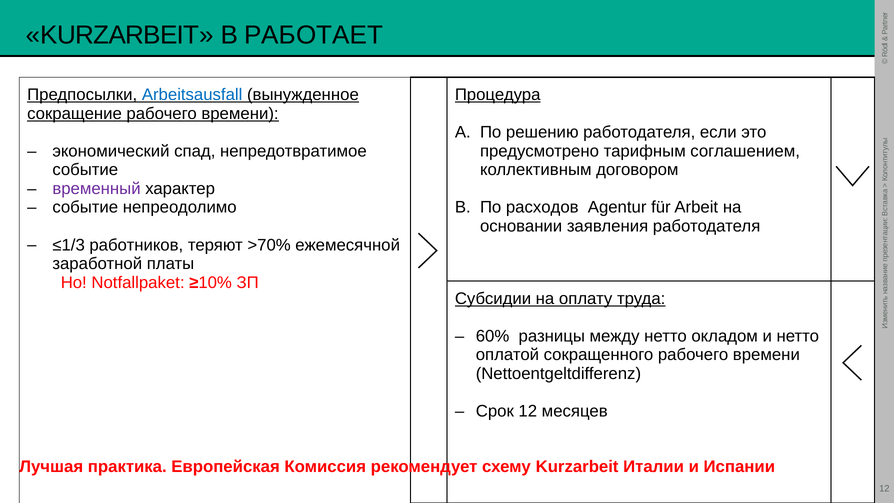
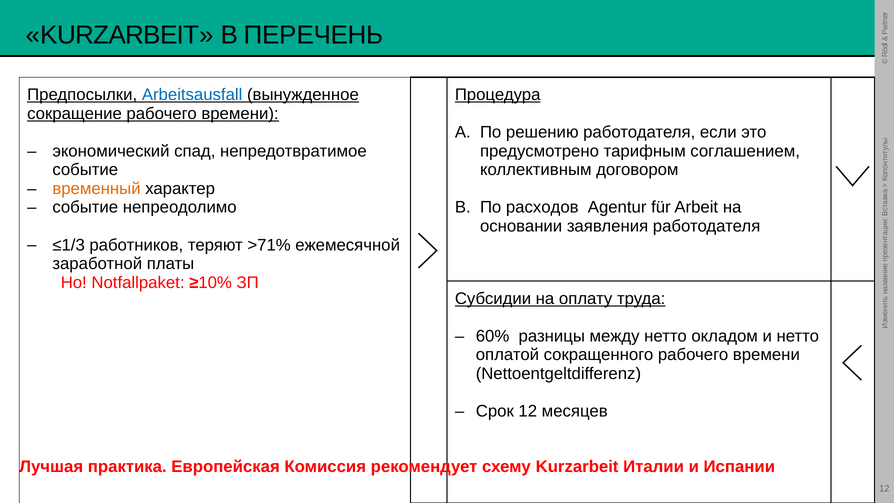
РАБОТАЕТ: РАБОТАЕТ -> ПЕРЕЧЕНЬ
временный colour: purple -> orange
>70%: >70% -> >71%
